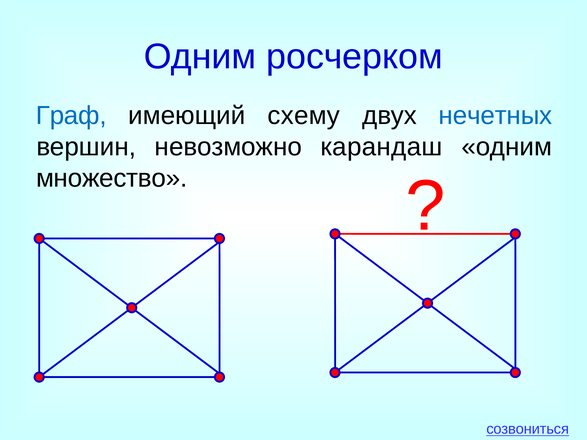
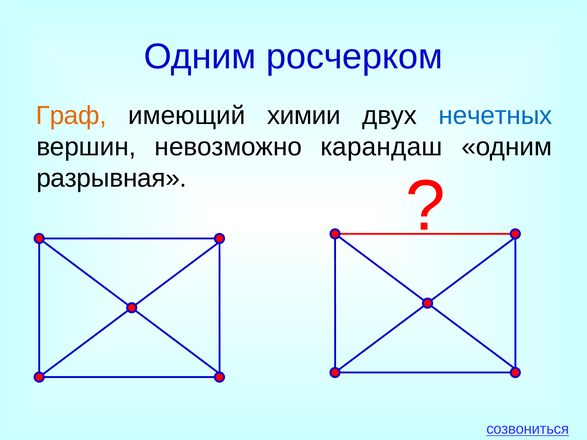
Граф colour: blue -> orange
схему: схему -> химии
множество: множество -> разрывная
